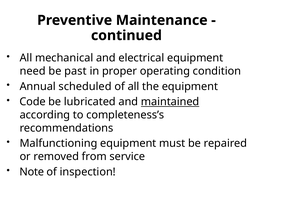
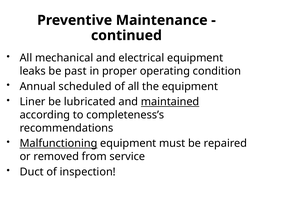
need: need -> leaks
Code: Code -> Liner
Malfunctioning underline: none -> present
Note: Note -> Duct
